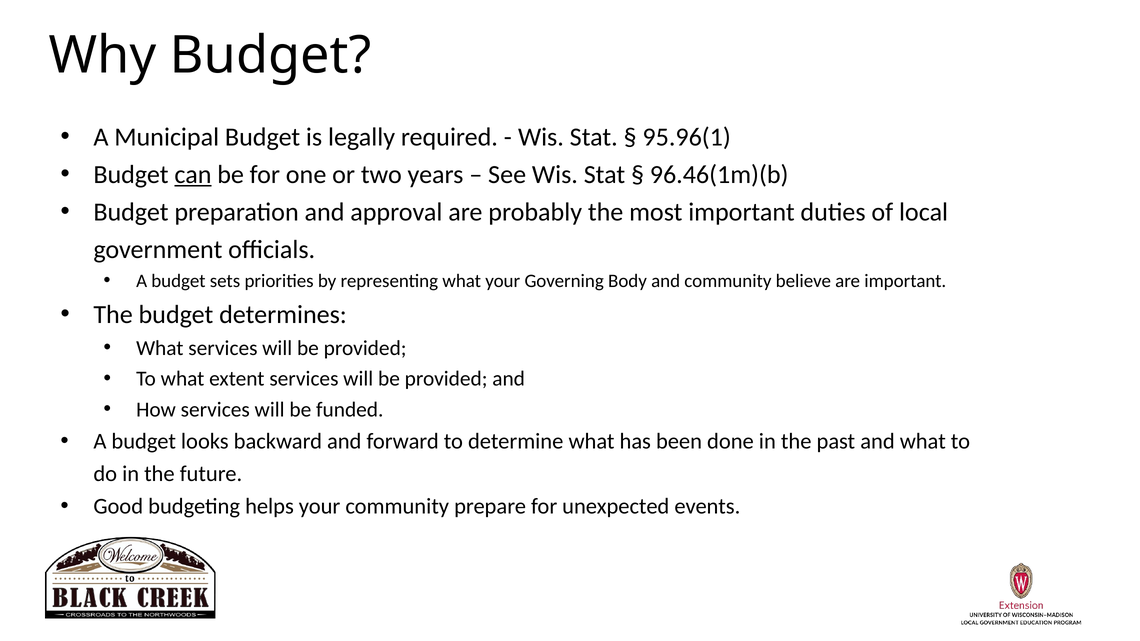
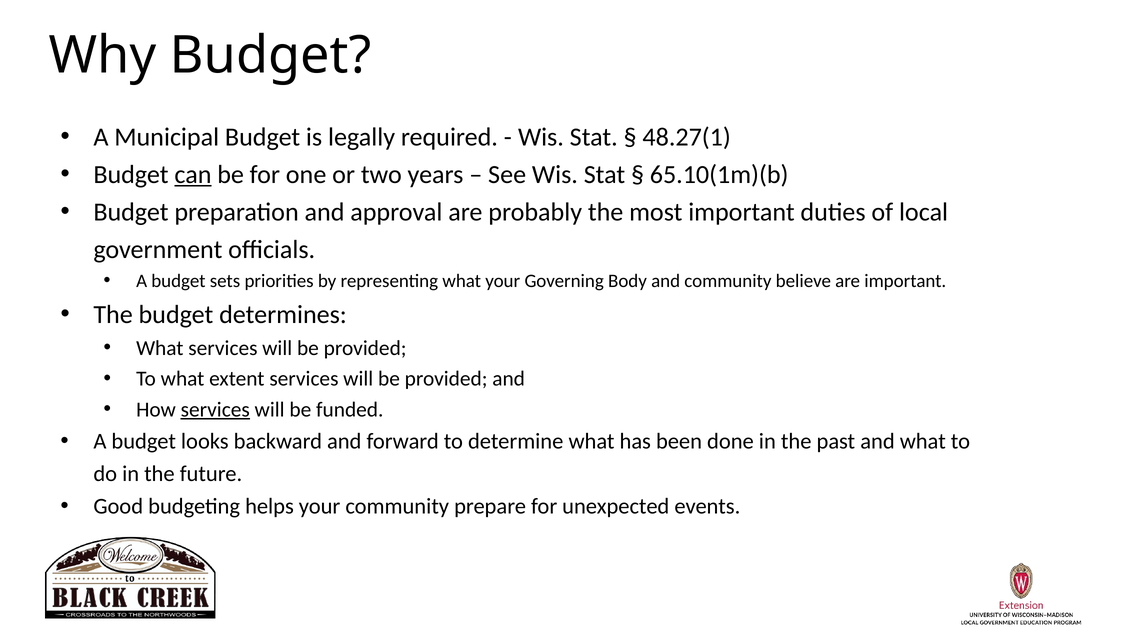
95.96(1: 95.96(1 -> 48.27(1
96.46(1m)(b: 96.46(1m)(b -> 65.10(1m)(b
services at (215, 410) underline: none -> present
